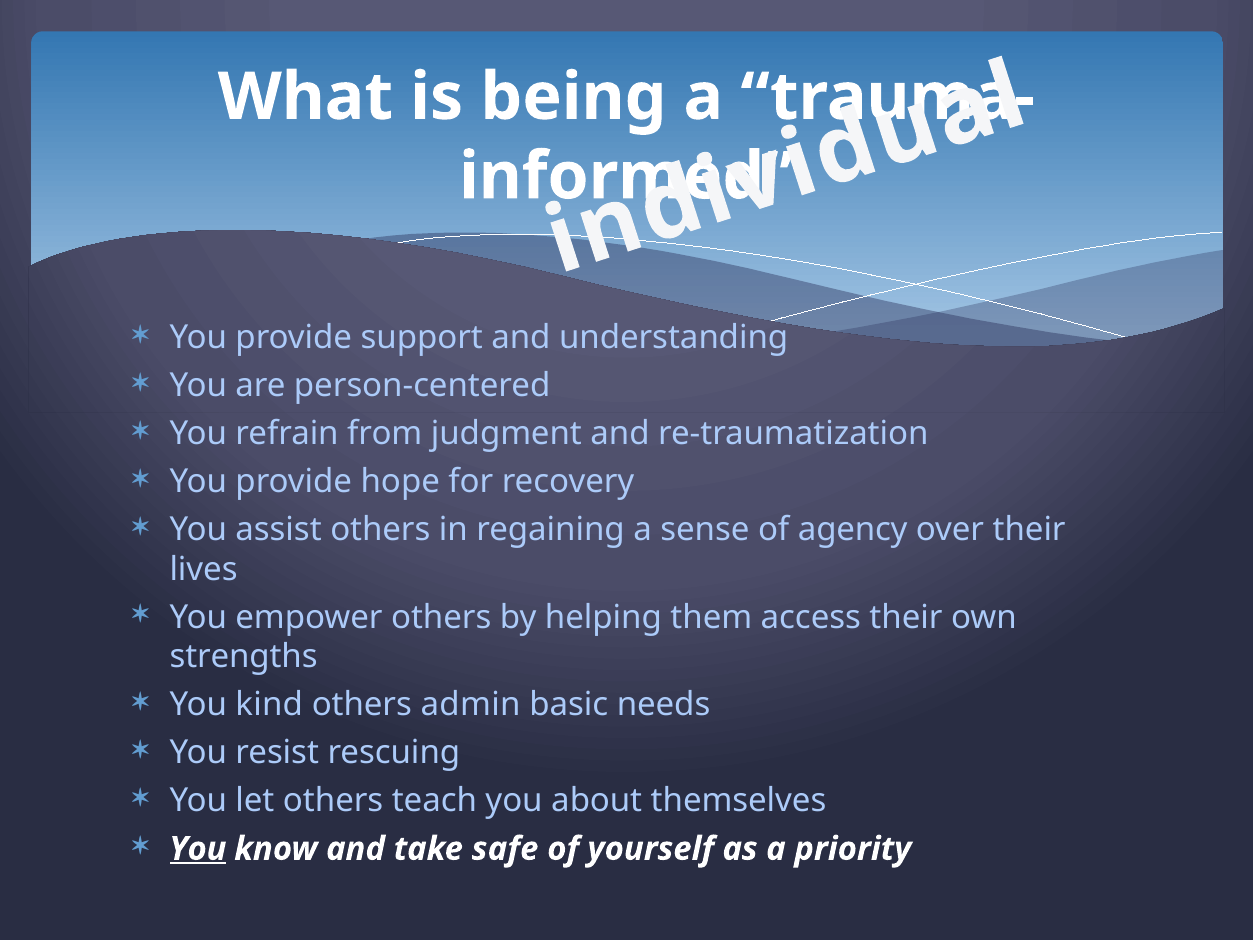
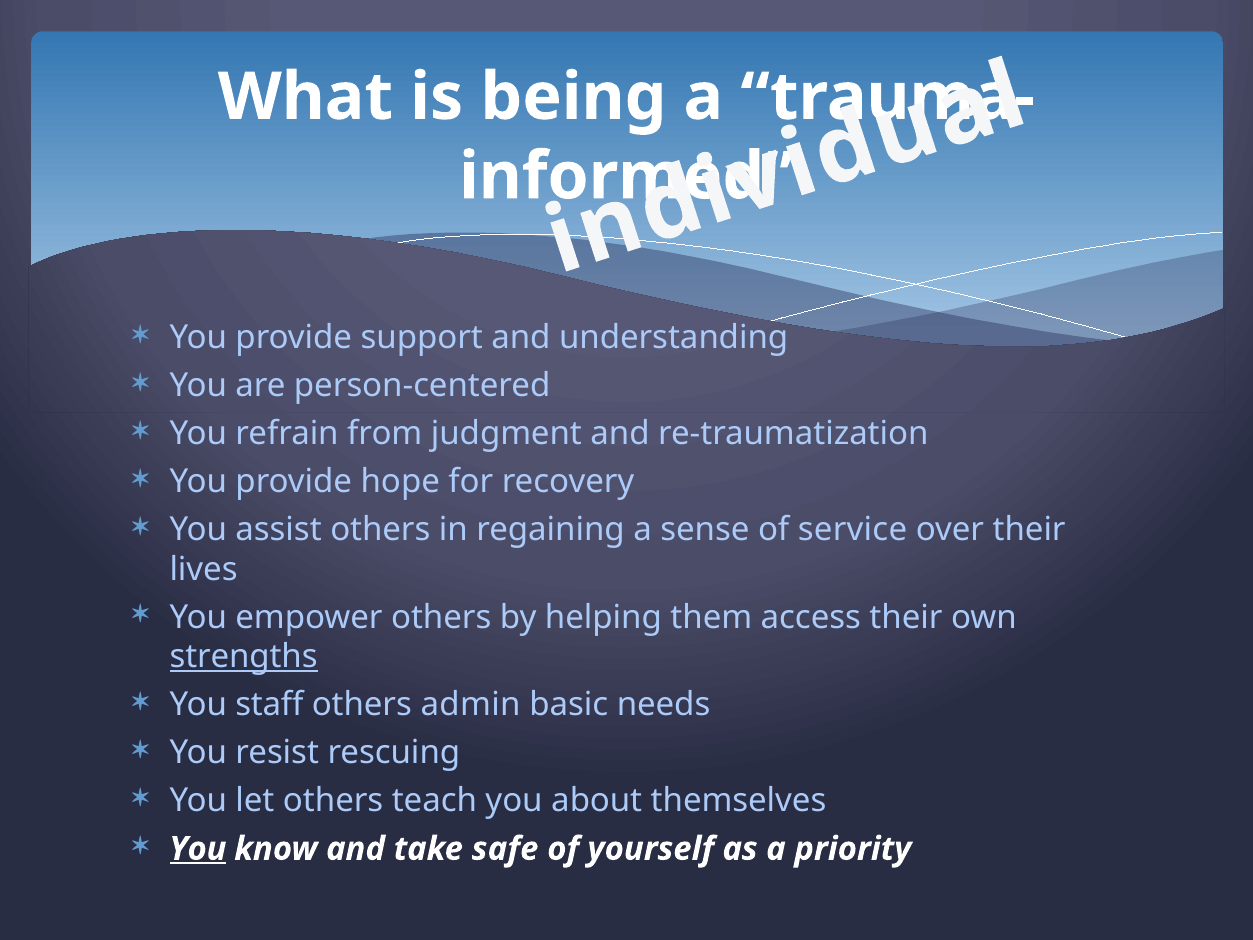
agency: agency -> service
strengths underline: none -> present
kind: kind -> staff
